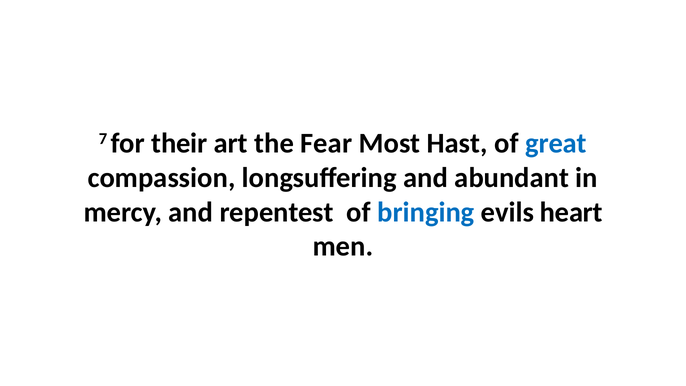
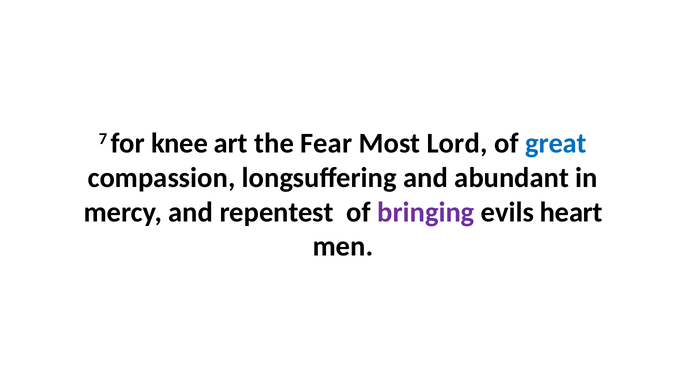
their: their -> knee
Hast: Hast -> Lord
bringing colour: blue -> purple
